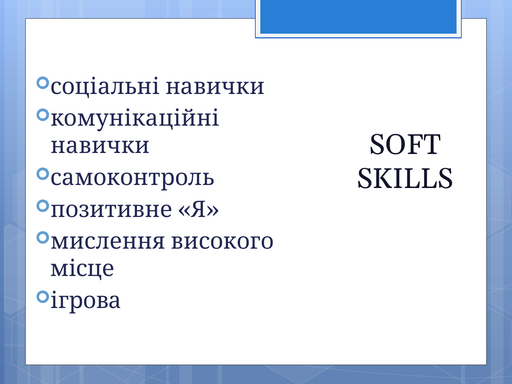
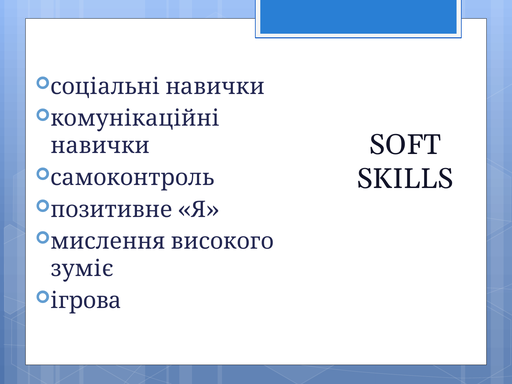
місце: місце -> зуміє
